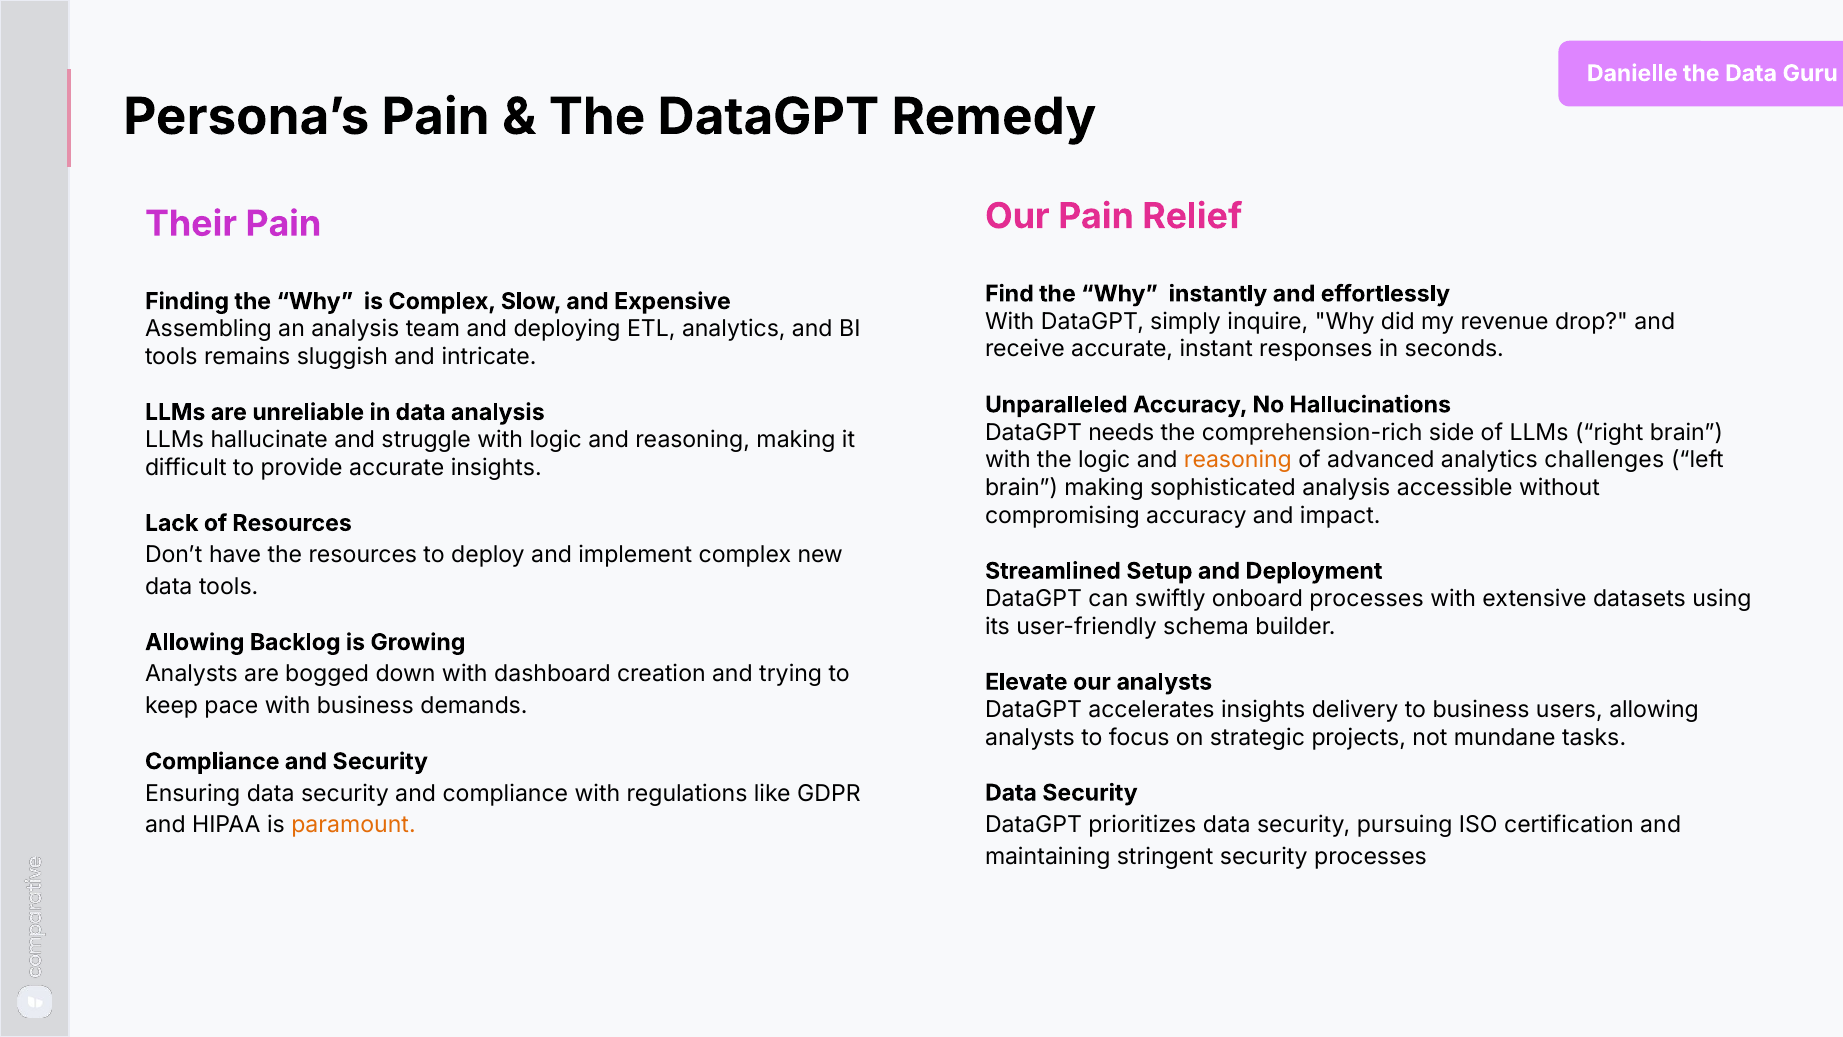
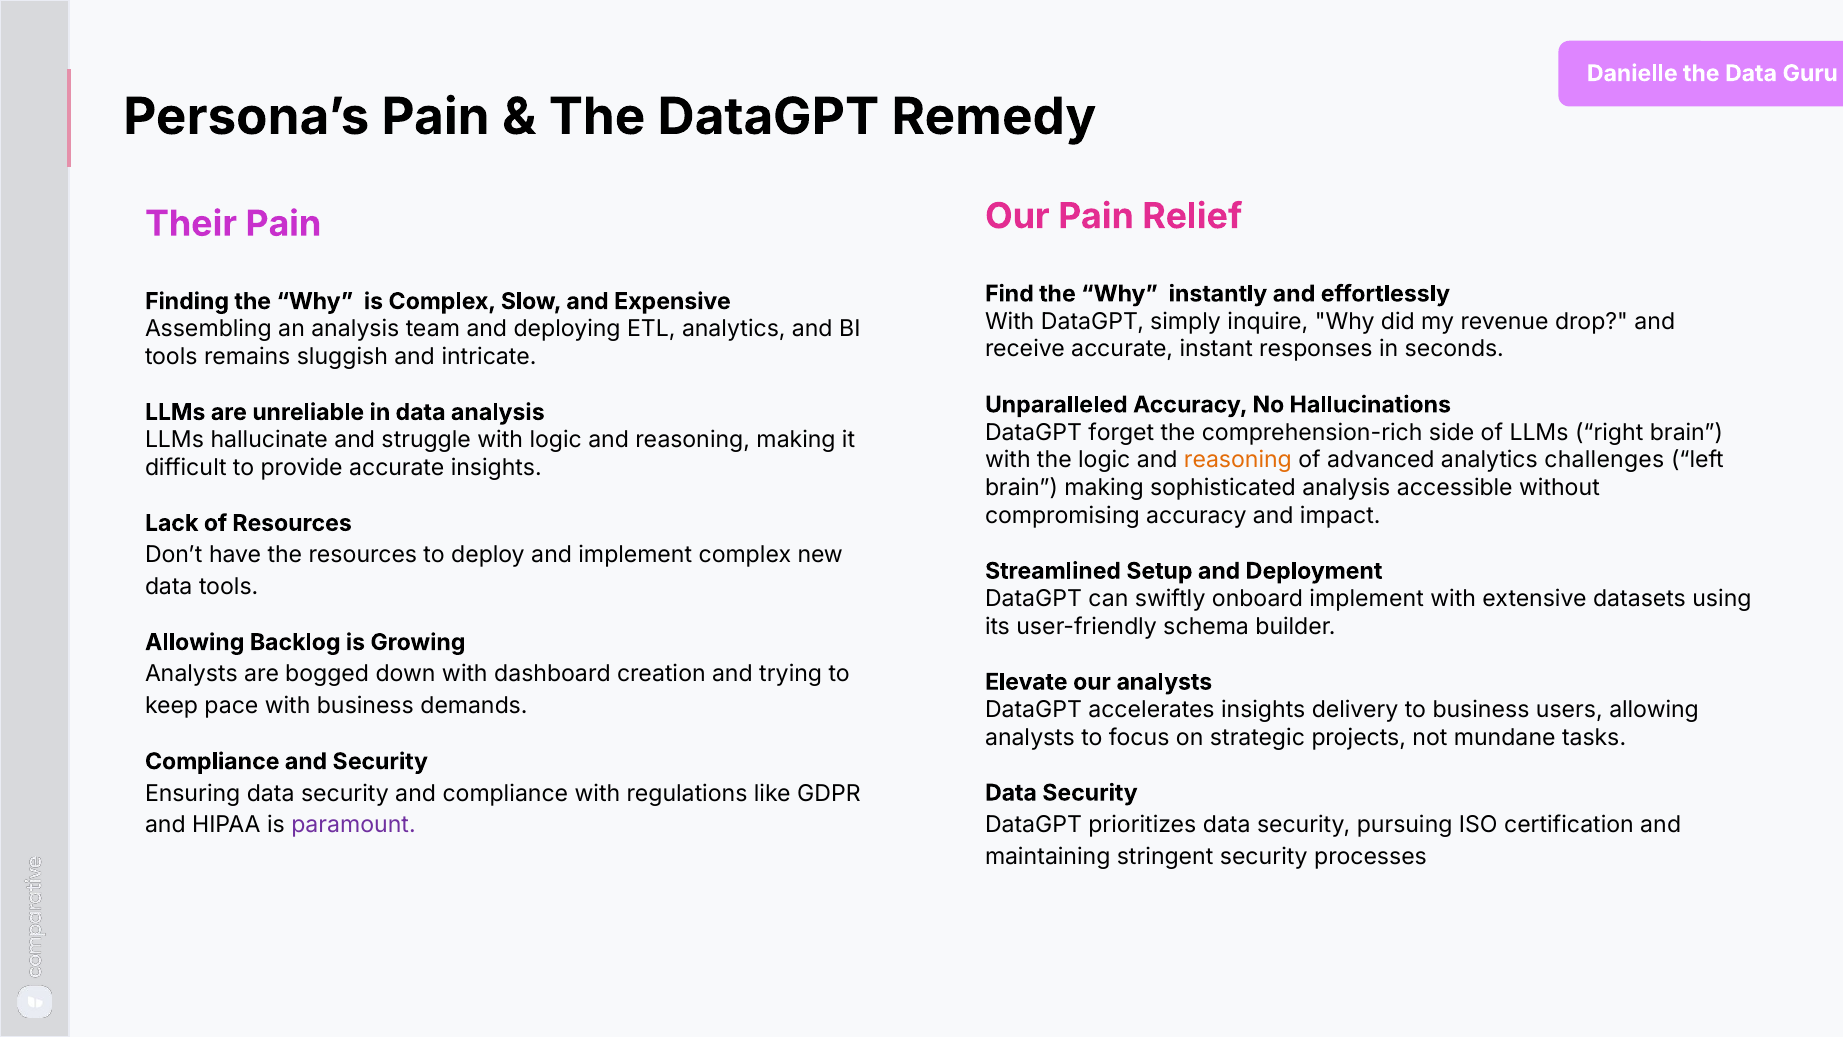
needs: needs -> forget
onboard processes: processes -> implement
paramount colour: orange -> purple
